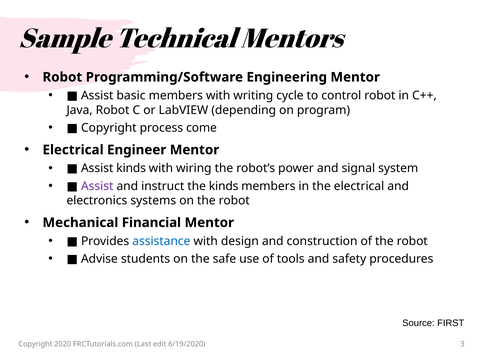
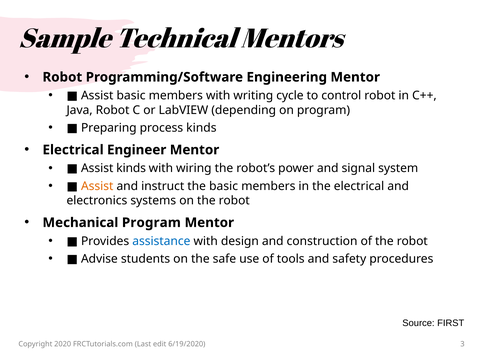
Copyright at (109, 128): Copyright -> Preparing
process come: come -> kinds
Assist at (97, 186) colour: purple -> orange
the kinds: kinds -> basic
Mechanical Financial: Financial -> Program
